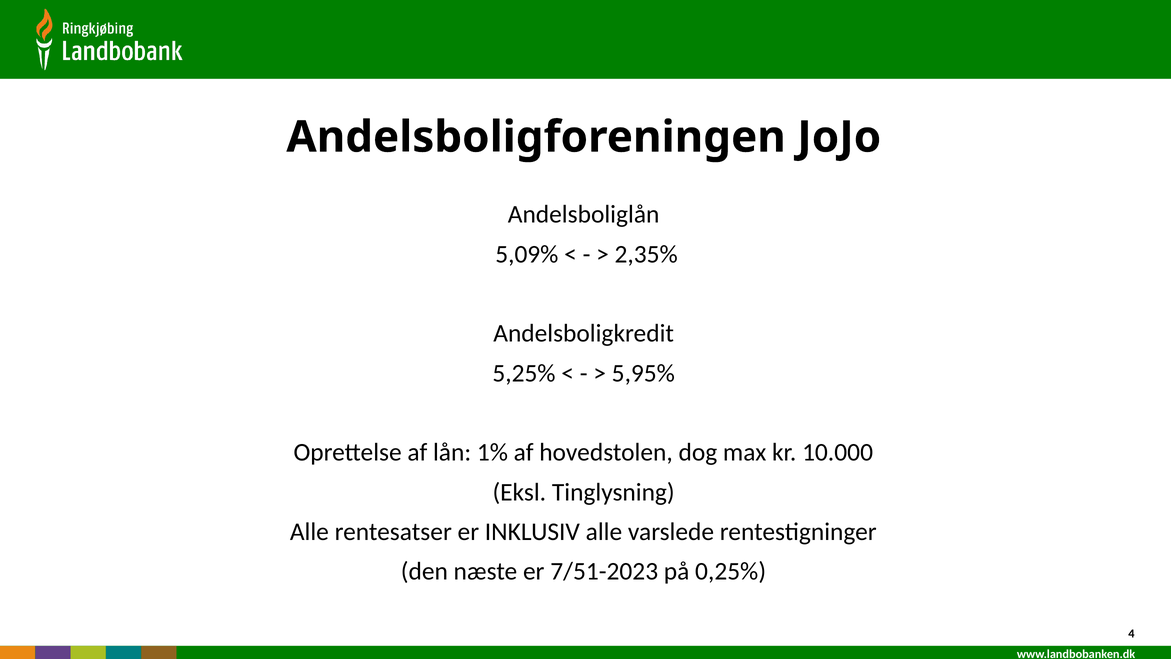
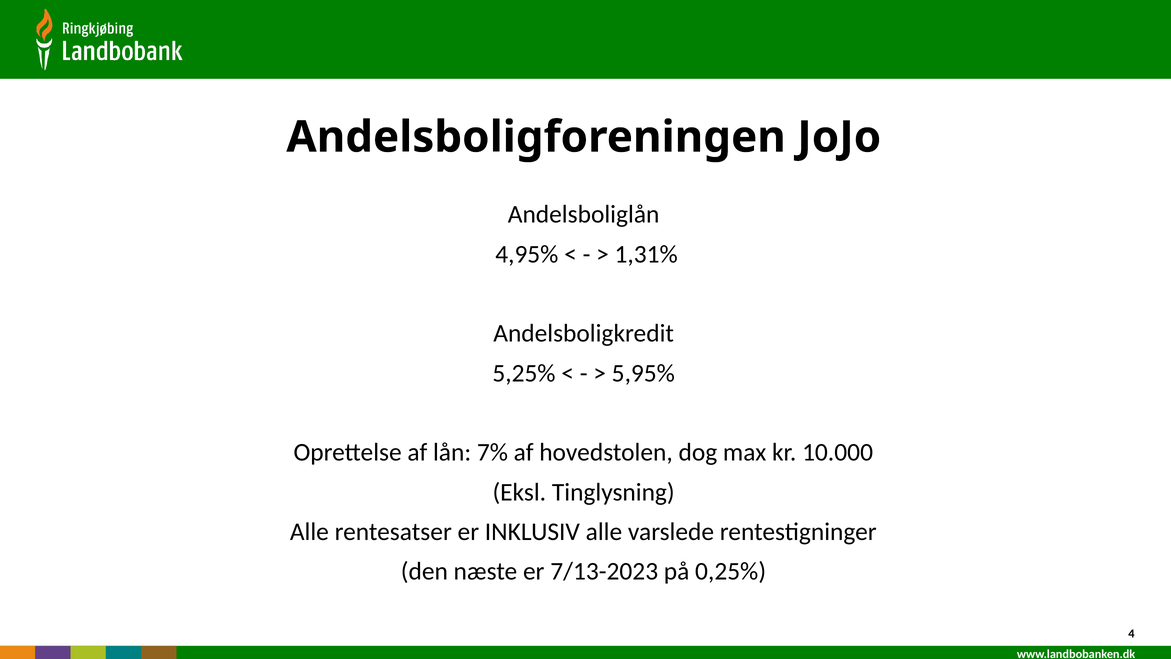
5,09%: 5,09% -> 4,95%
2,35%: 2,35% -> 1,31%
1%: 1% -> 7%
7/51-2023: 7/51-2023 -> 7/13-2023
